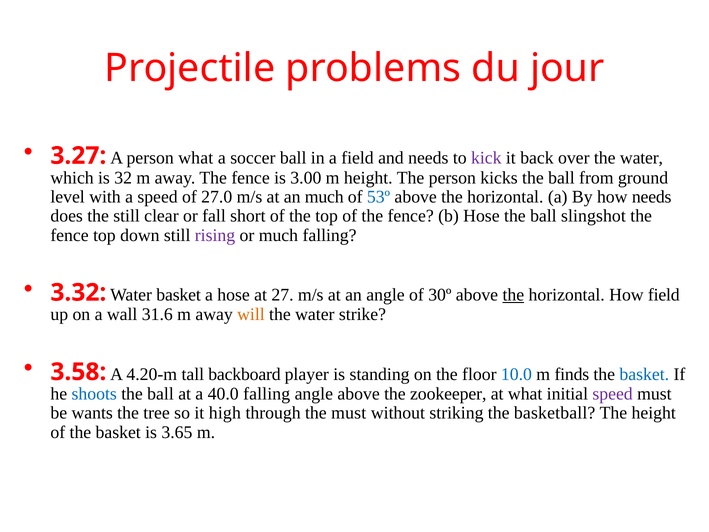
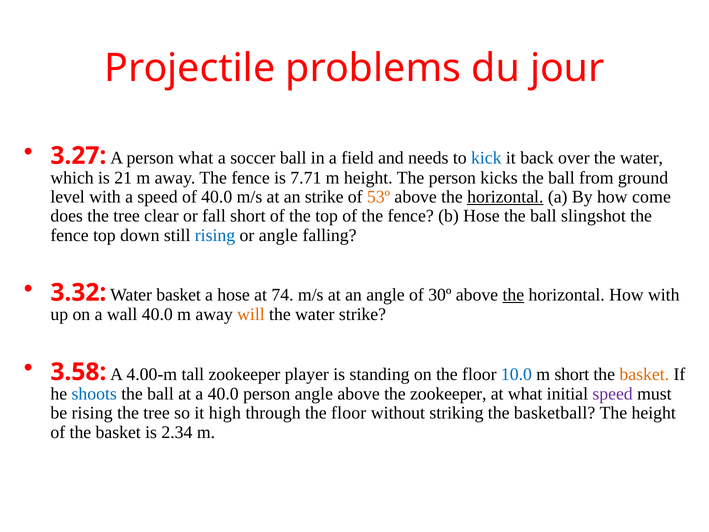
kick colour: purple -> blue
32: 32 -> 21
3.00: 3.00 -> 7.71
of 27.0: 27.0 -> 40.0
an much: much -> strike
53º colour: blue -> orange
horizontal at (505, 197) underline: none -> present
how needs: needs -> come
does the still: still -> tree
rising at (215, 235) colour: purple -> blue
or much: much -> angle
27: 27 -> 74
How field: field -> with
wall 31.6: 31.6 -> 40.0
4.20-m: 4.20-m -> 4.00-m
tall backboard: backboard -> zookeeper
m finds: finds -> short
basket at (644, 374) colour: blue -> orange
40.0 falling: falling -> person
be wants: wants -> rising
through the must: must -> floor
3.65: 3.65 -> 2.34
